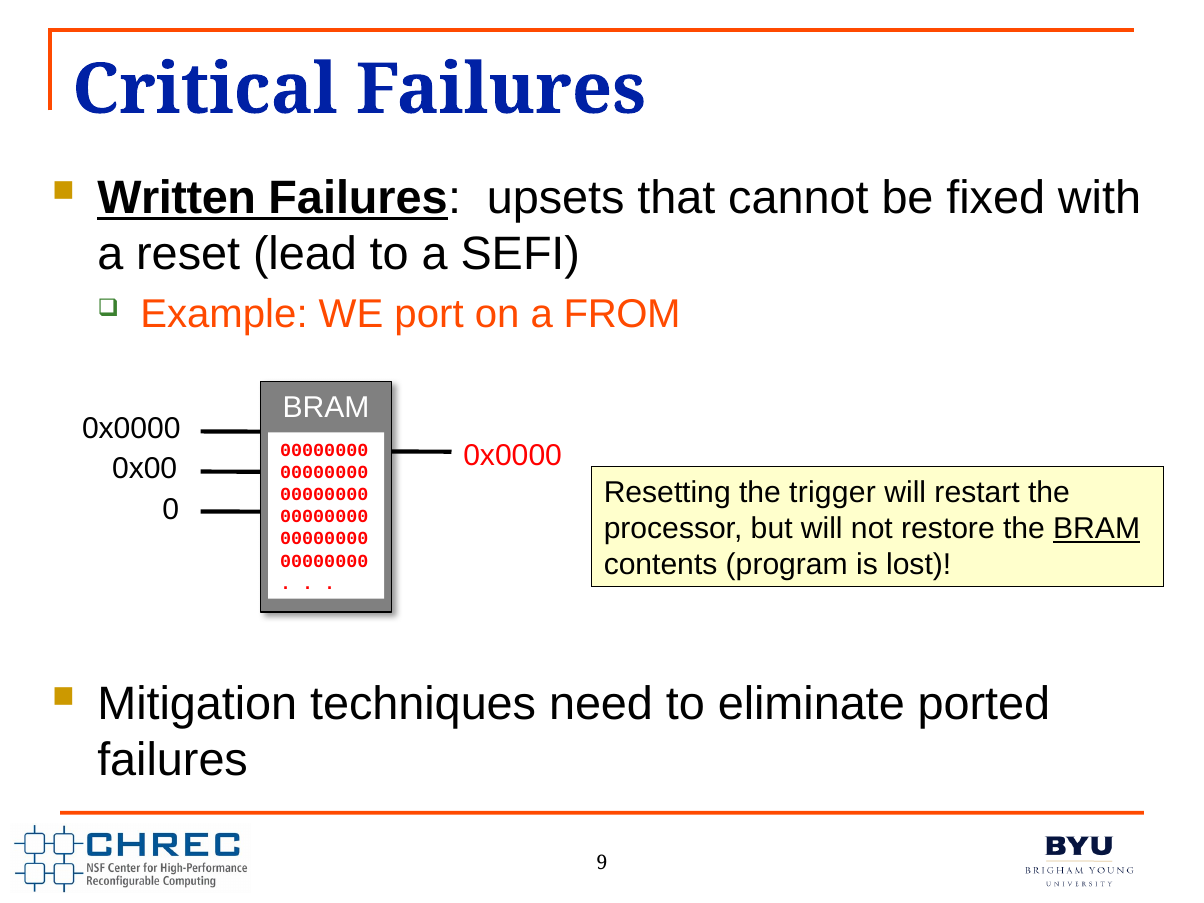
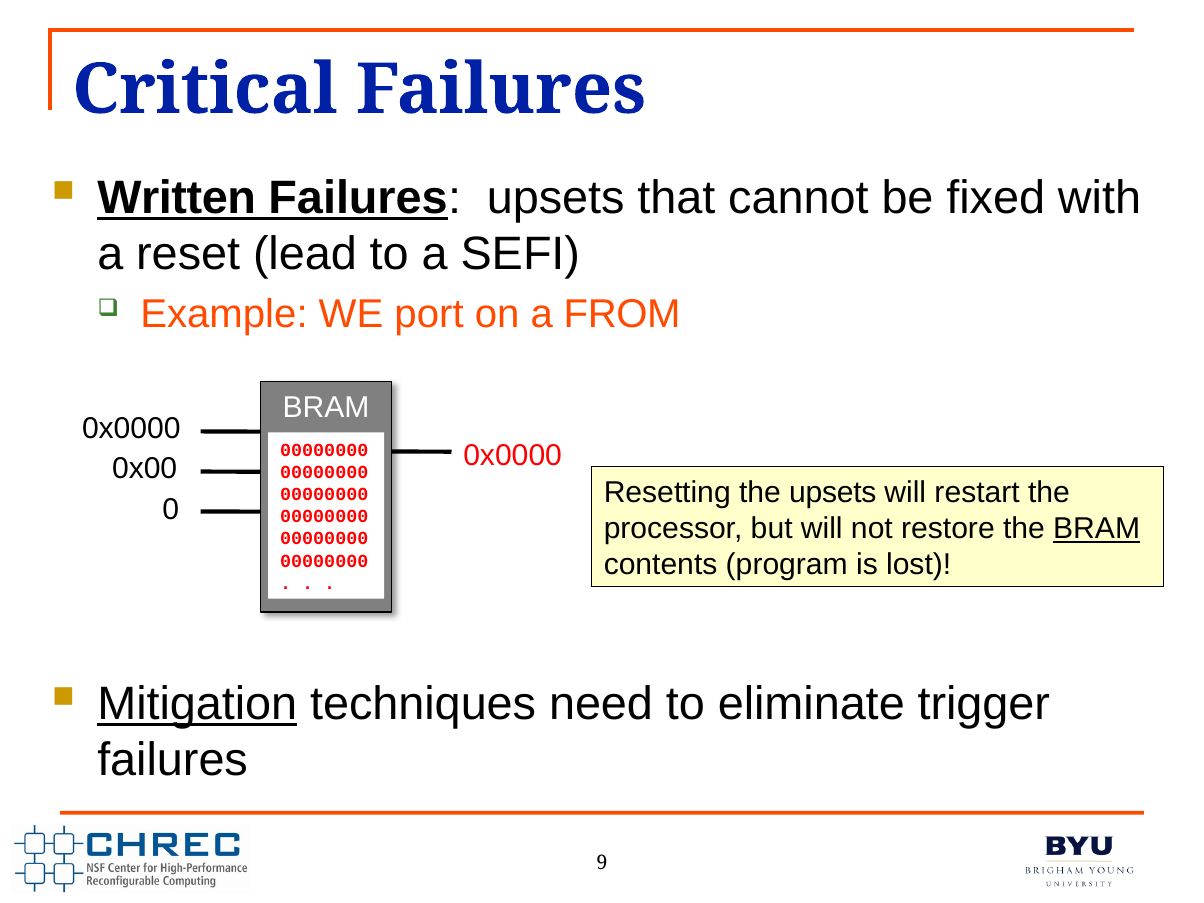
the trigger: trigger -> upsets
Mitigation underline: none -> present
ported: ported -> trigger
